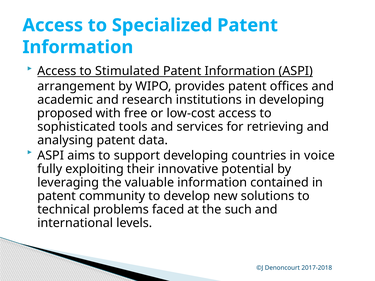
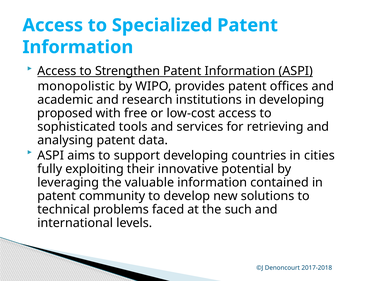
Stimulated: Stimulated -> Strengthen
arrangement: arrangement -> monopolistic
voice: voice -> cities
